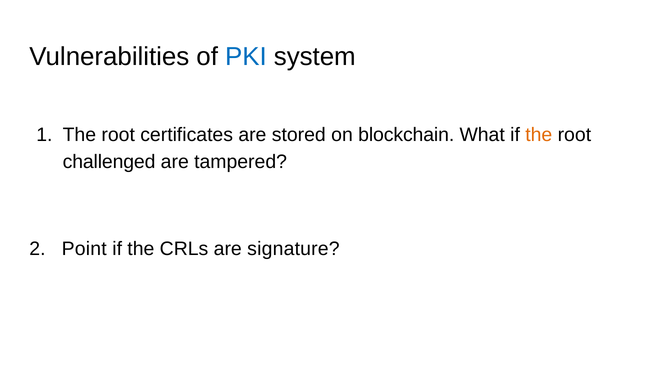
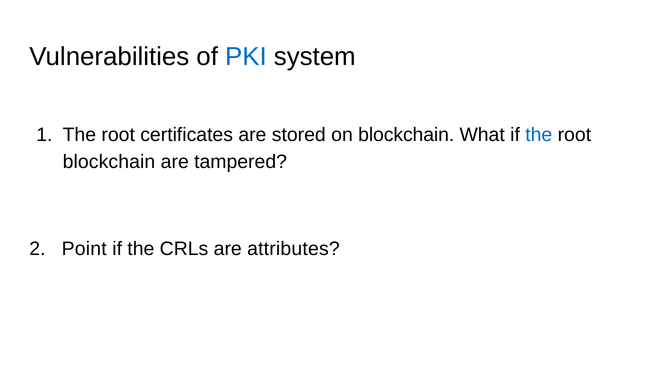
the at (539, 135) colour: orange -> blue
challenged at (109, 162): challenged -> blockchain
signature: signature -> attributes
